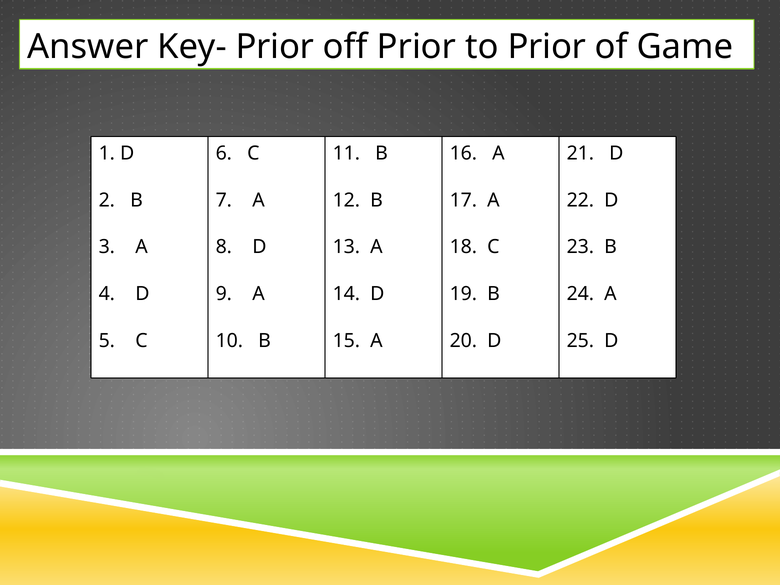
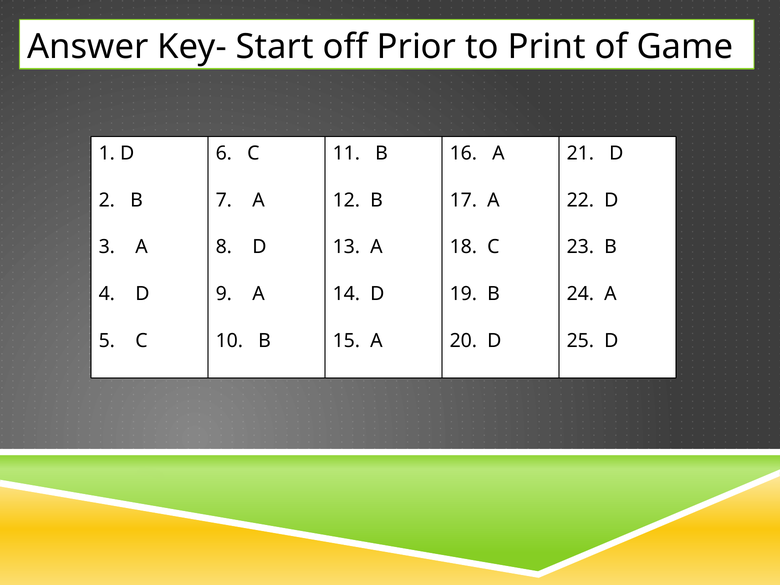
Key- Prior: Prior -> Start
to Prior: Prior -> Print
